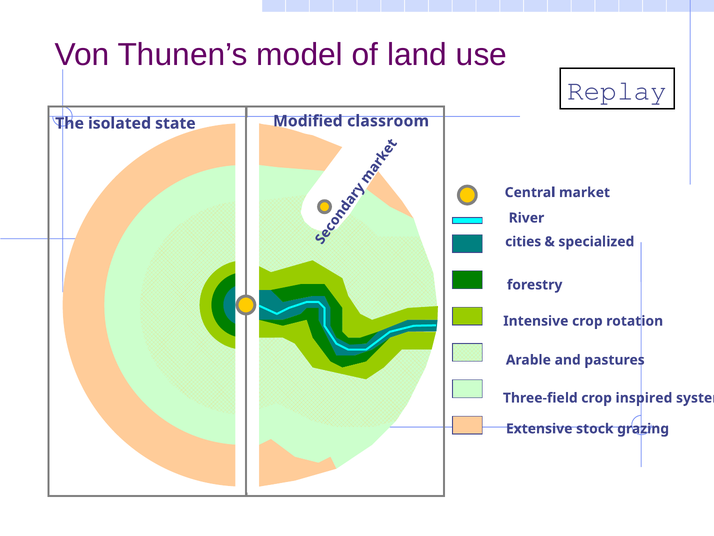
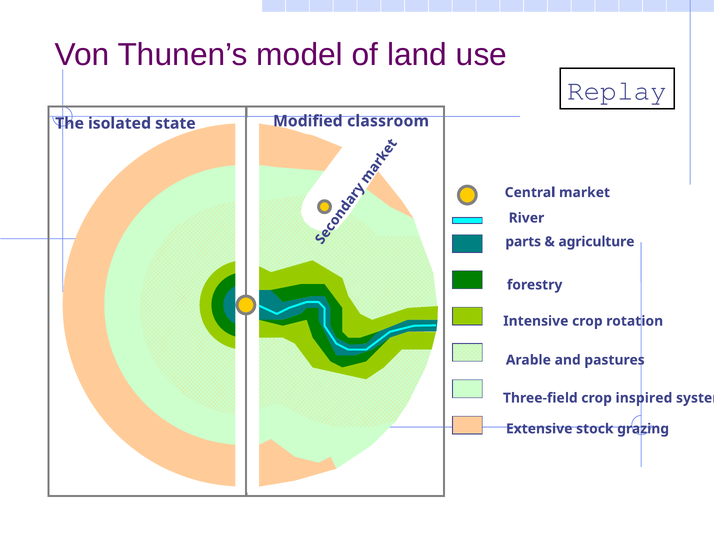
cities: cities -> parts
specialized: specialized -> agriculture
